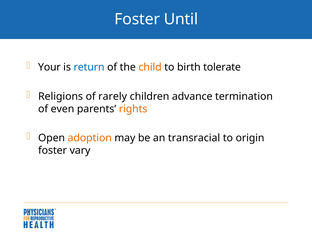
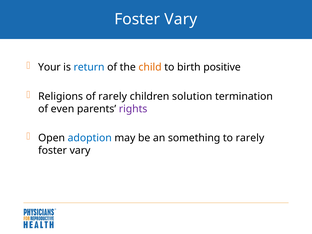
Until at (181, 19): Until -> Vary
tolerate: tolerate -> positive
advance: advance -> solution
rights colour: orange -> purple
adoption colour: orange -> blue
transracial: transracial -> something
to origin: origin -> rarely
